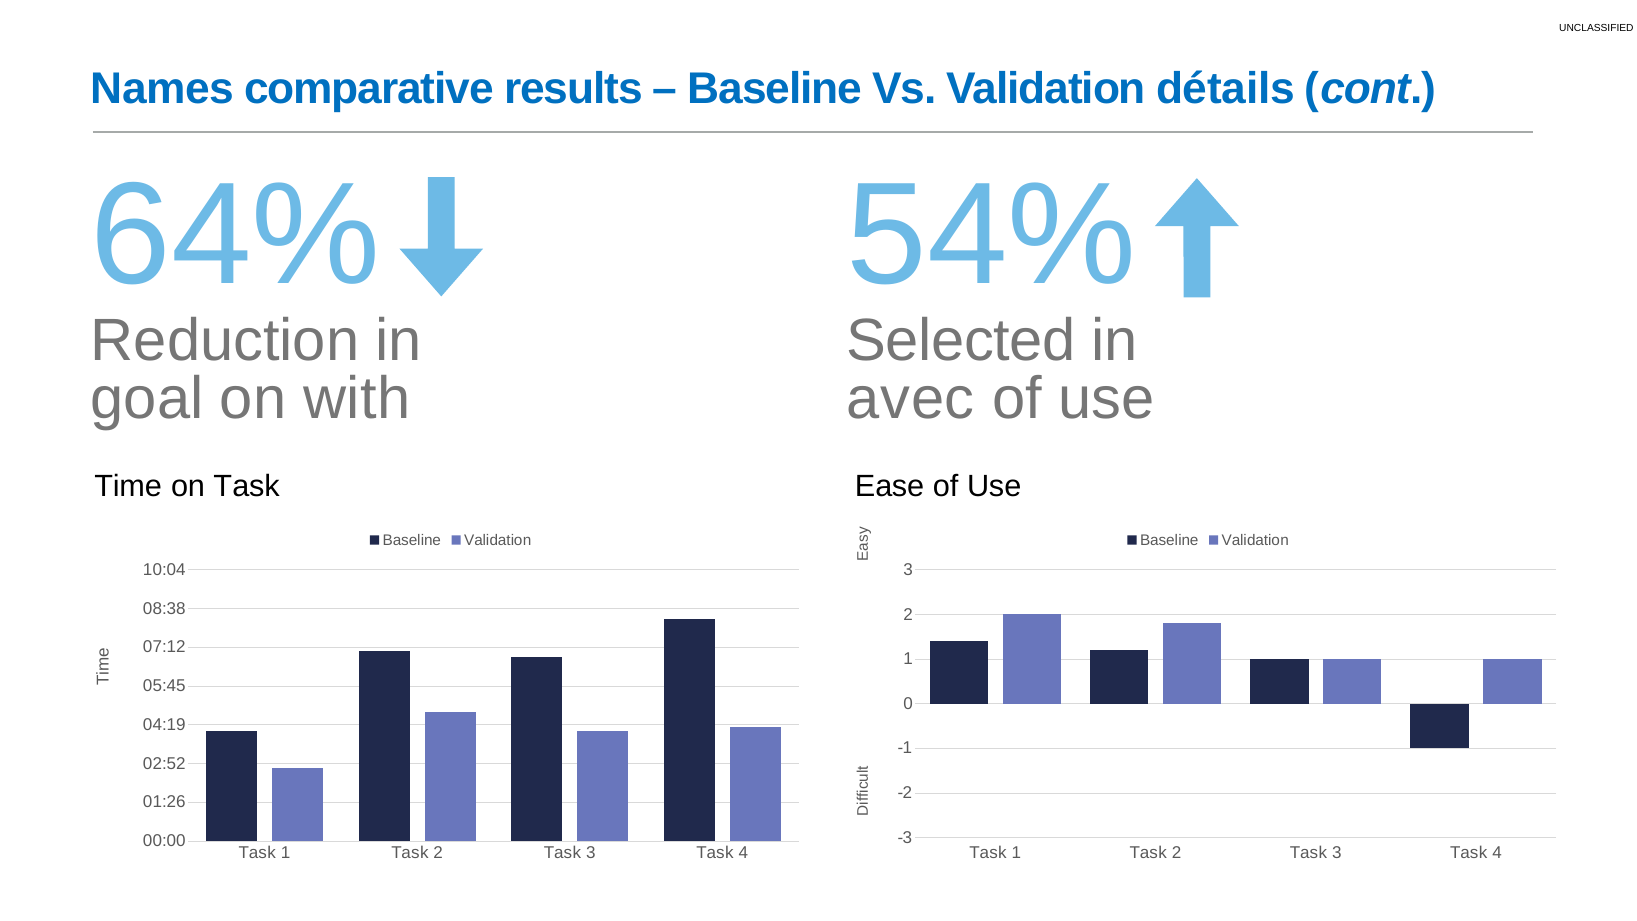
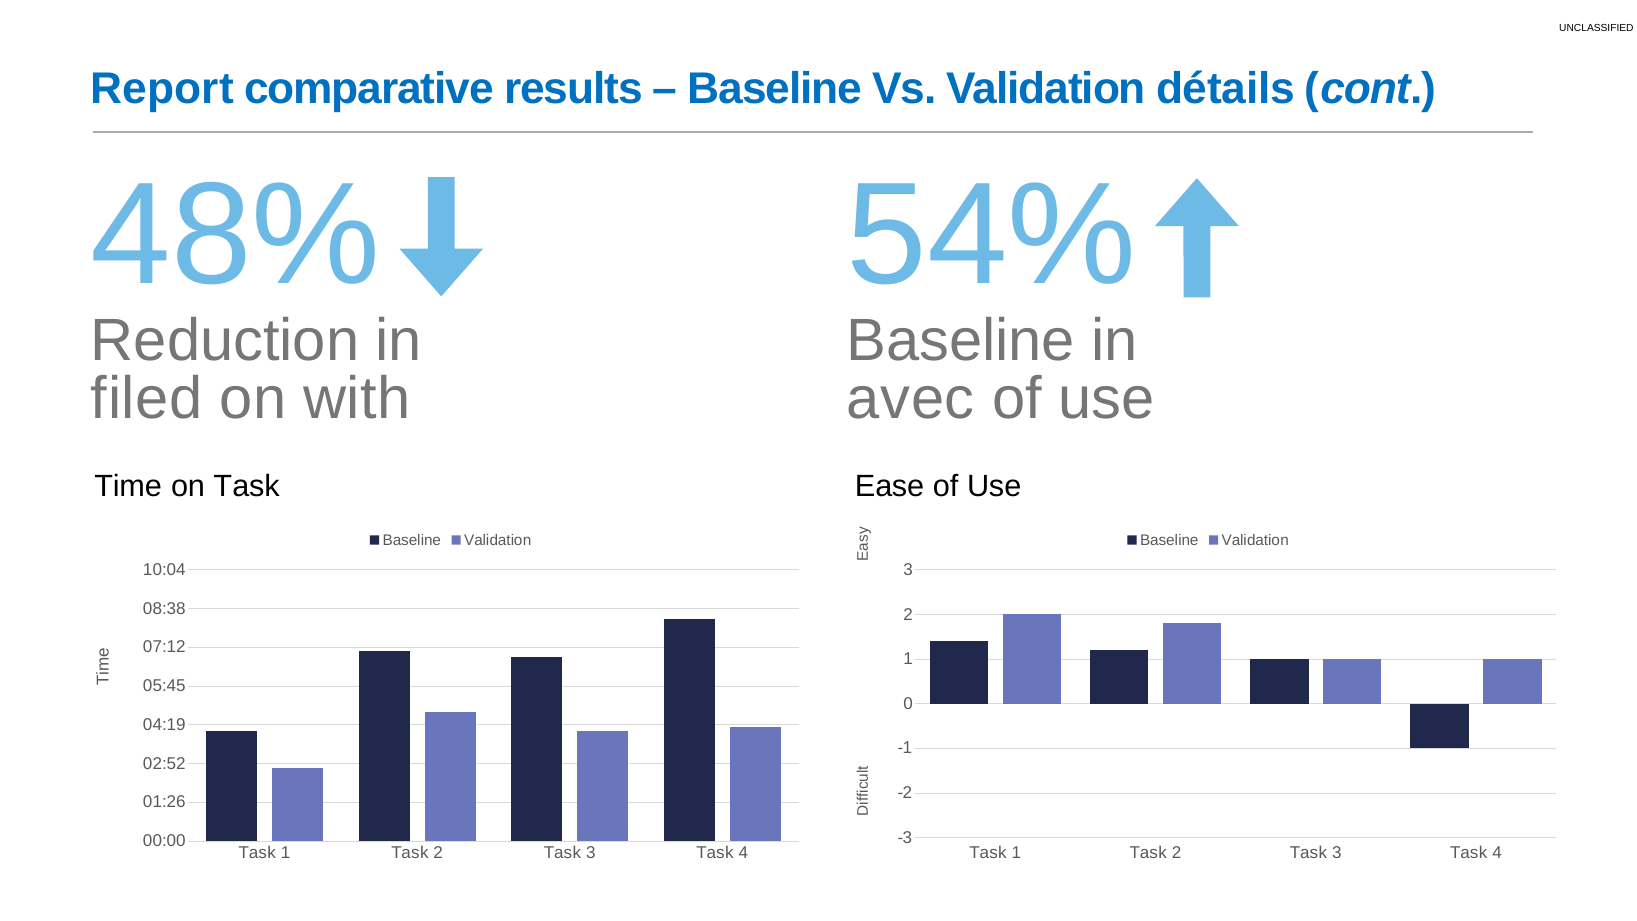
Names: Names -> Report
64%: 64% -> 48%
Selected at (961, 341): Selected -> Baseline
goal: goal -> filed
